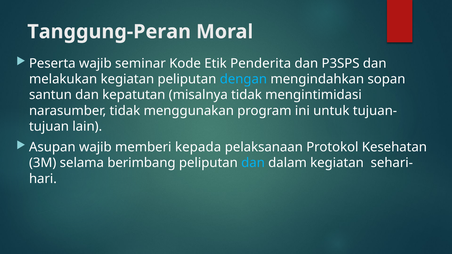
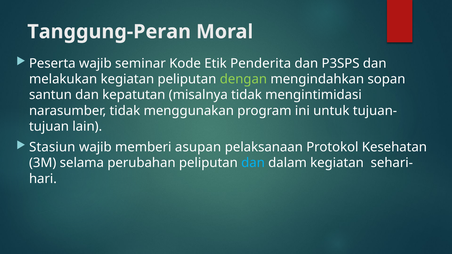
dengan colour: light blue -> light green
Asupan: Asupan -> Stasiun
kepada: kepada -> asupan
berimbang: berimbang -> perubahan
